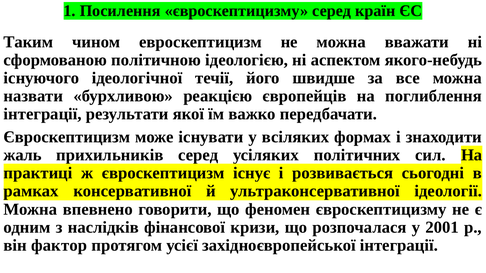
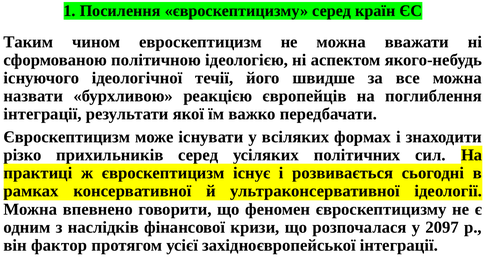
жаль: жаль -> різко
2001: 2001 -> 2097
